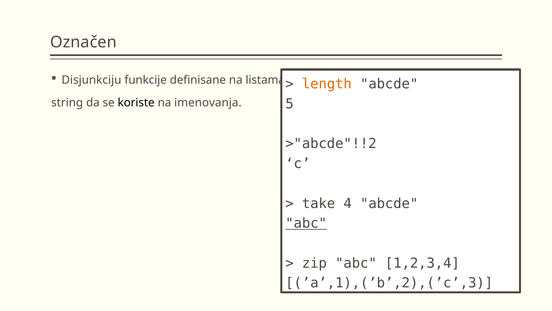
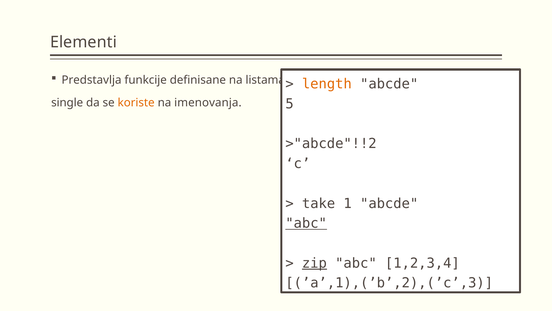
Označen: Označen -> Elementi
Disjunkciju: Disjunkciju -> Predstavlja
string: string -> single
koriste colour: black -> orange
4: 4 -> 1
zip underline: none -> present
